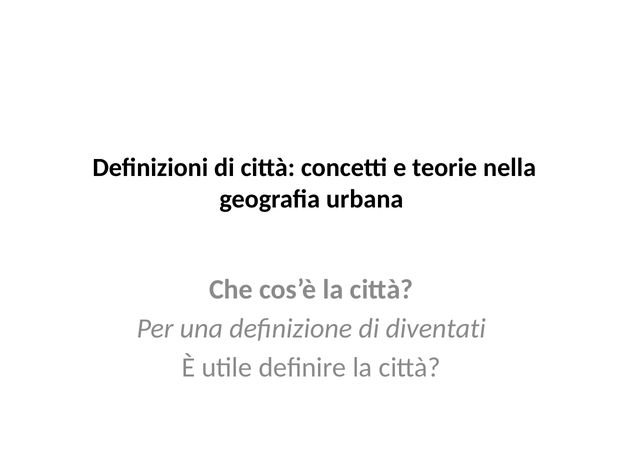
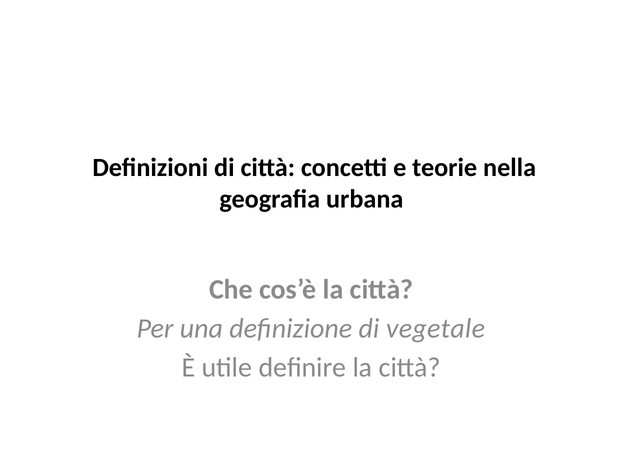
diventati: diventati -> vegetale
